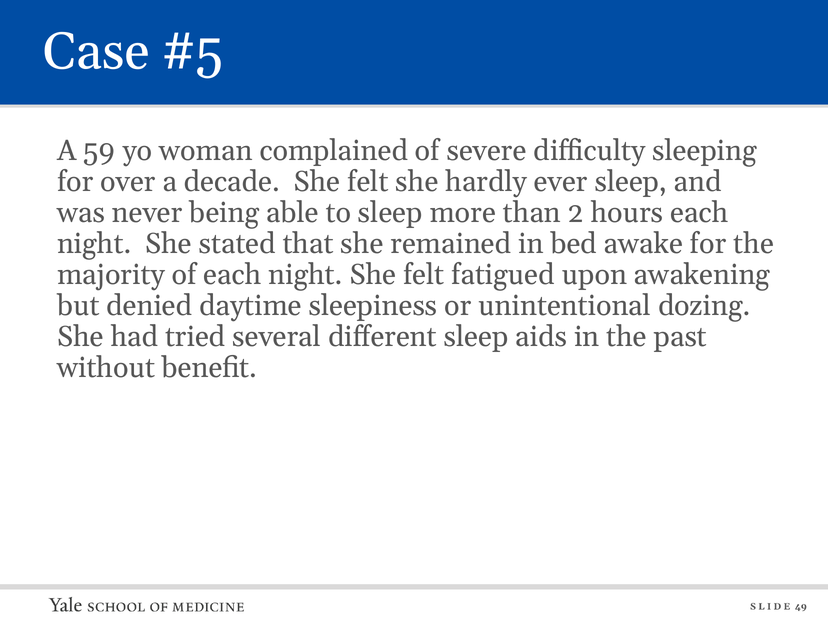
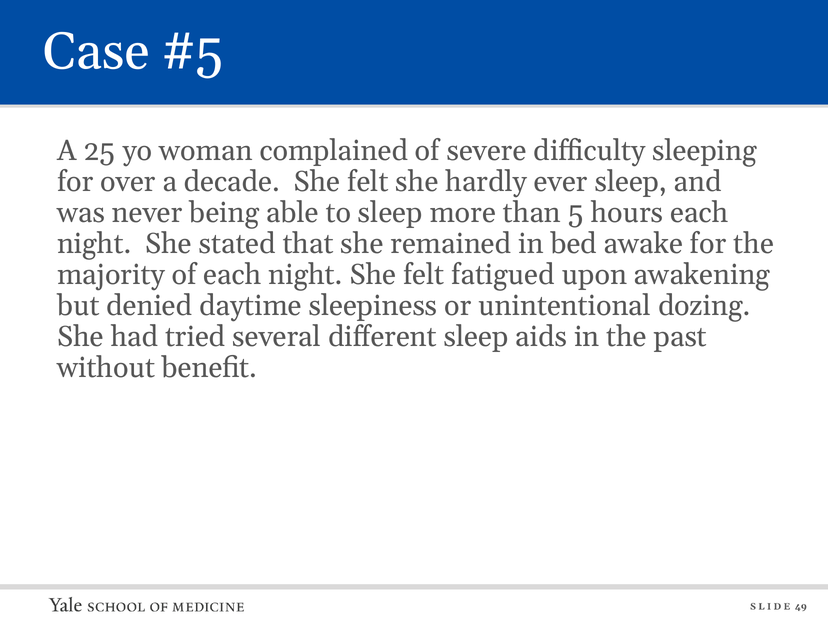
59: 59 -> 25
2: 2 -> 5
